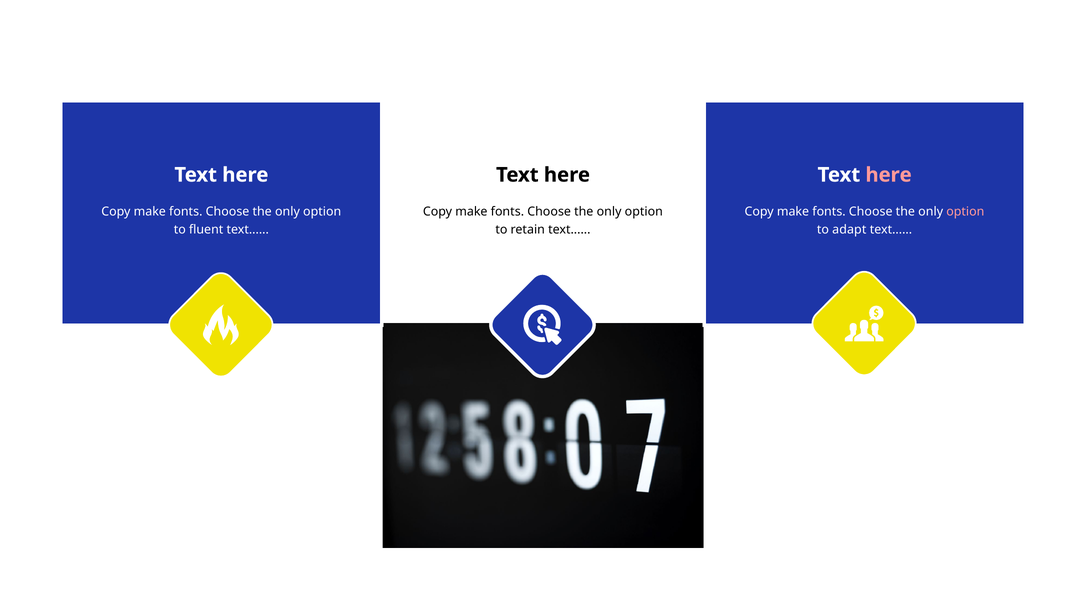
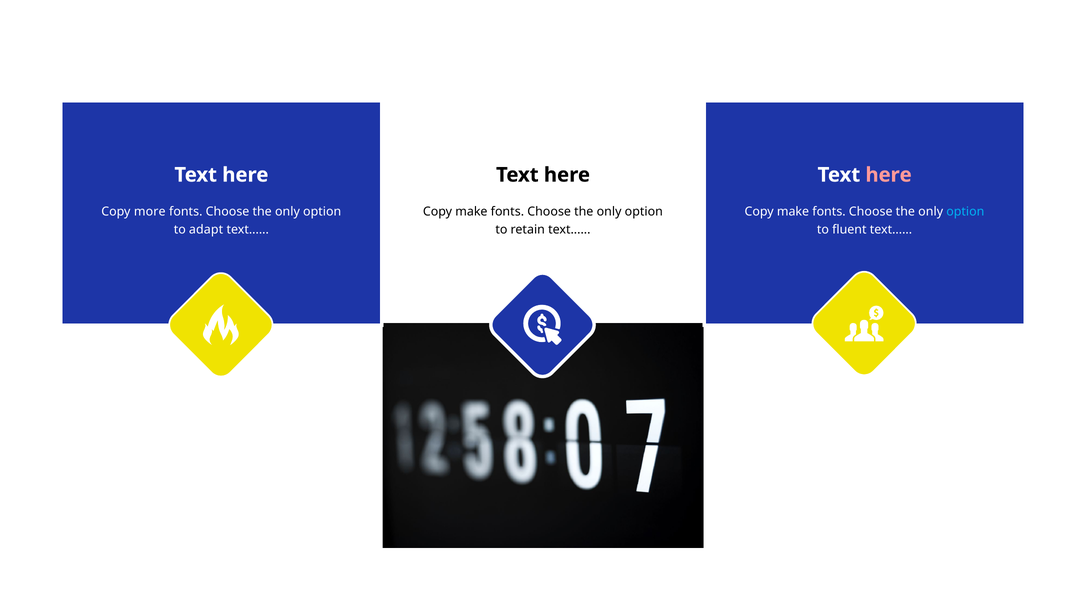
make at (150, 211): make -> more
option at (965, 211) colour: pink -> light blue
fluent: fluent -> adapt
adapt: adapt -> fluent
